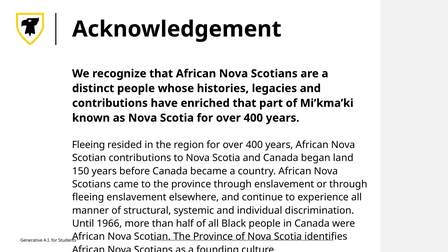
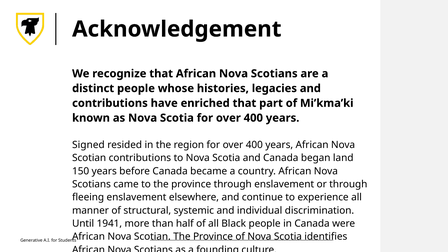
Fleeing at (89, 145): Fleeing -> Signed
1966: 1966 -> 1941
